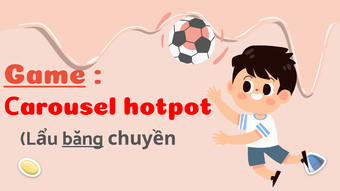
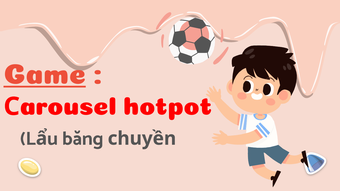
băng underline: present -> none
